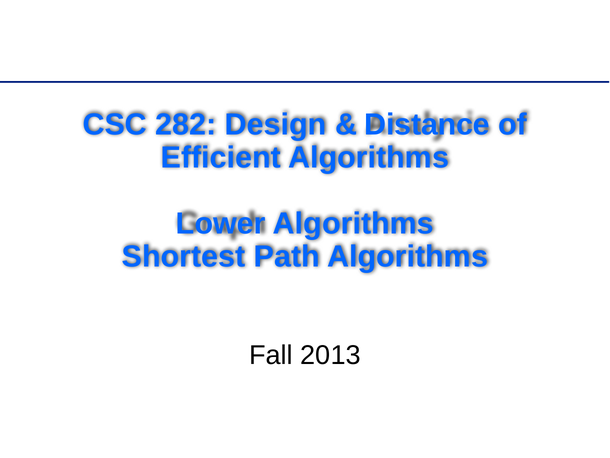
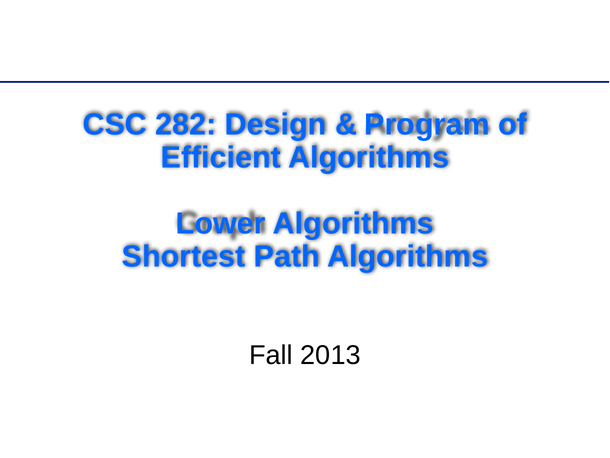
Distance: Distance -> Program
